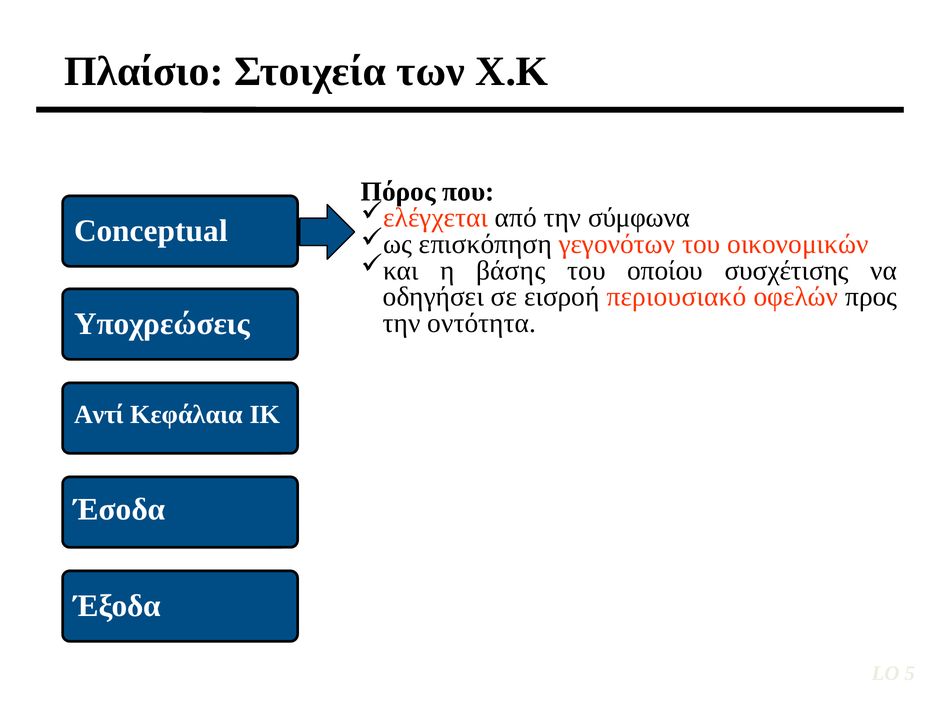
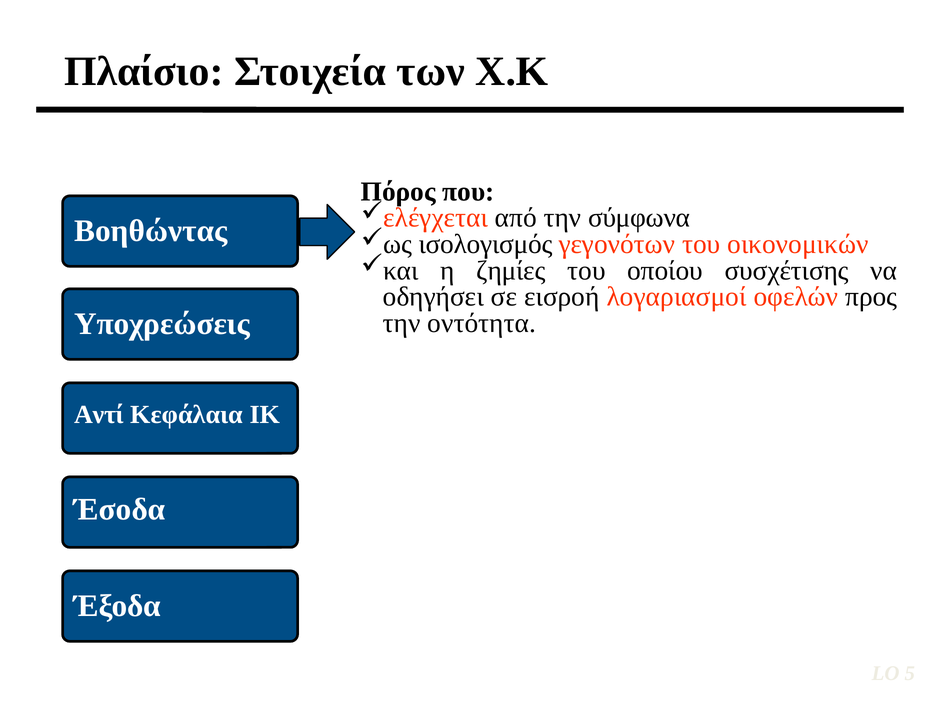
Conceptual: Conceptual -> Βοηθώντας
επισκόπηση: επισκόπηση -> ισολογισμός
βάσης: βάσης -> ζημίες
περιουσιακό: περιουσιακό -> λογαριασμοί
